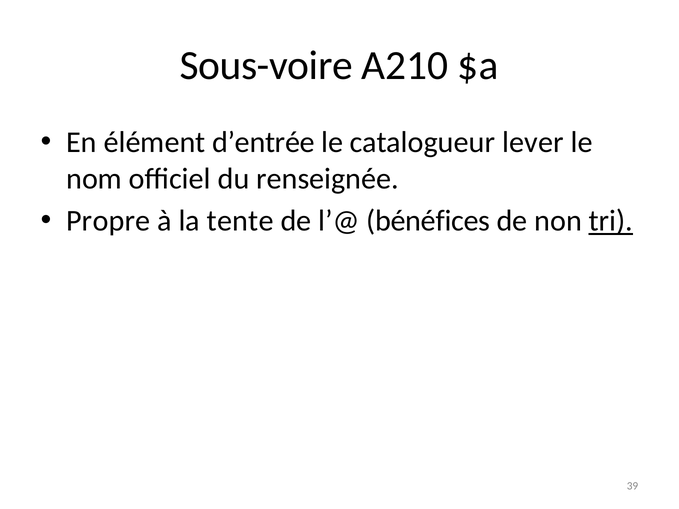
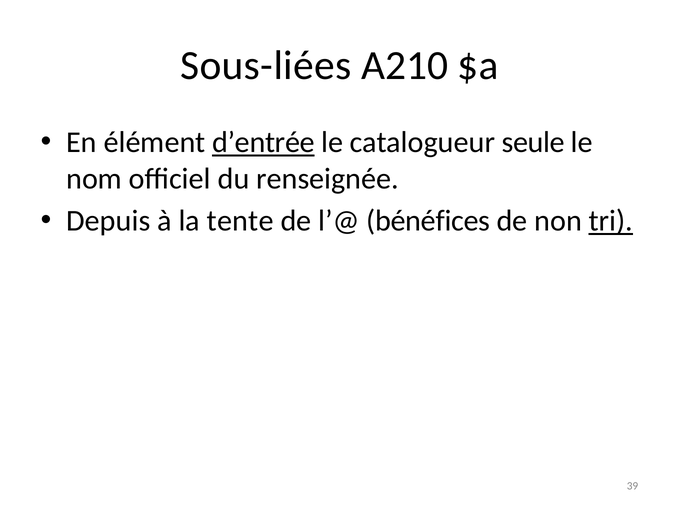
Sous-voire: Sous-voire -> Sous-liées
d’entrée underline: none -> present
lever: lever -> seule
Propre: Propre -> Depuis
